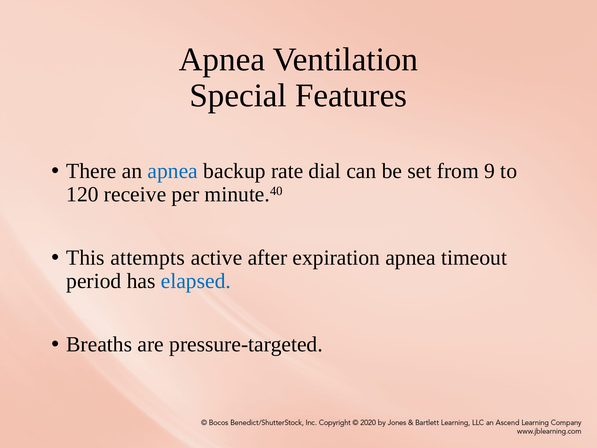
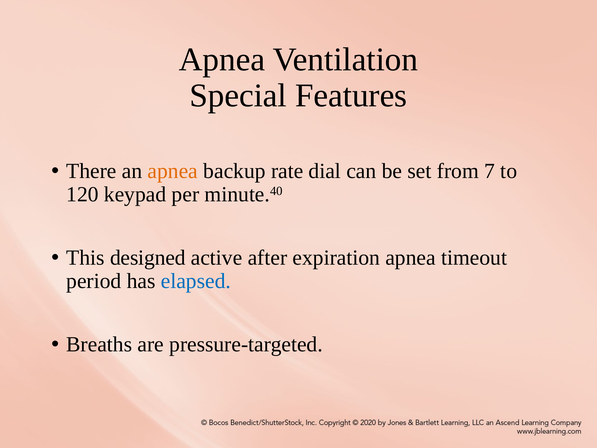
apnea at (173, 171) colour: blue -> orange
9: 9 -> 7
receive: receive -> keypad
attempts: attempts -> designed
